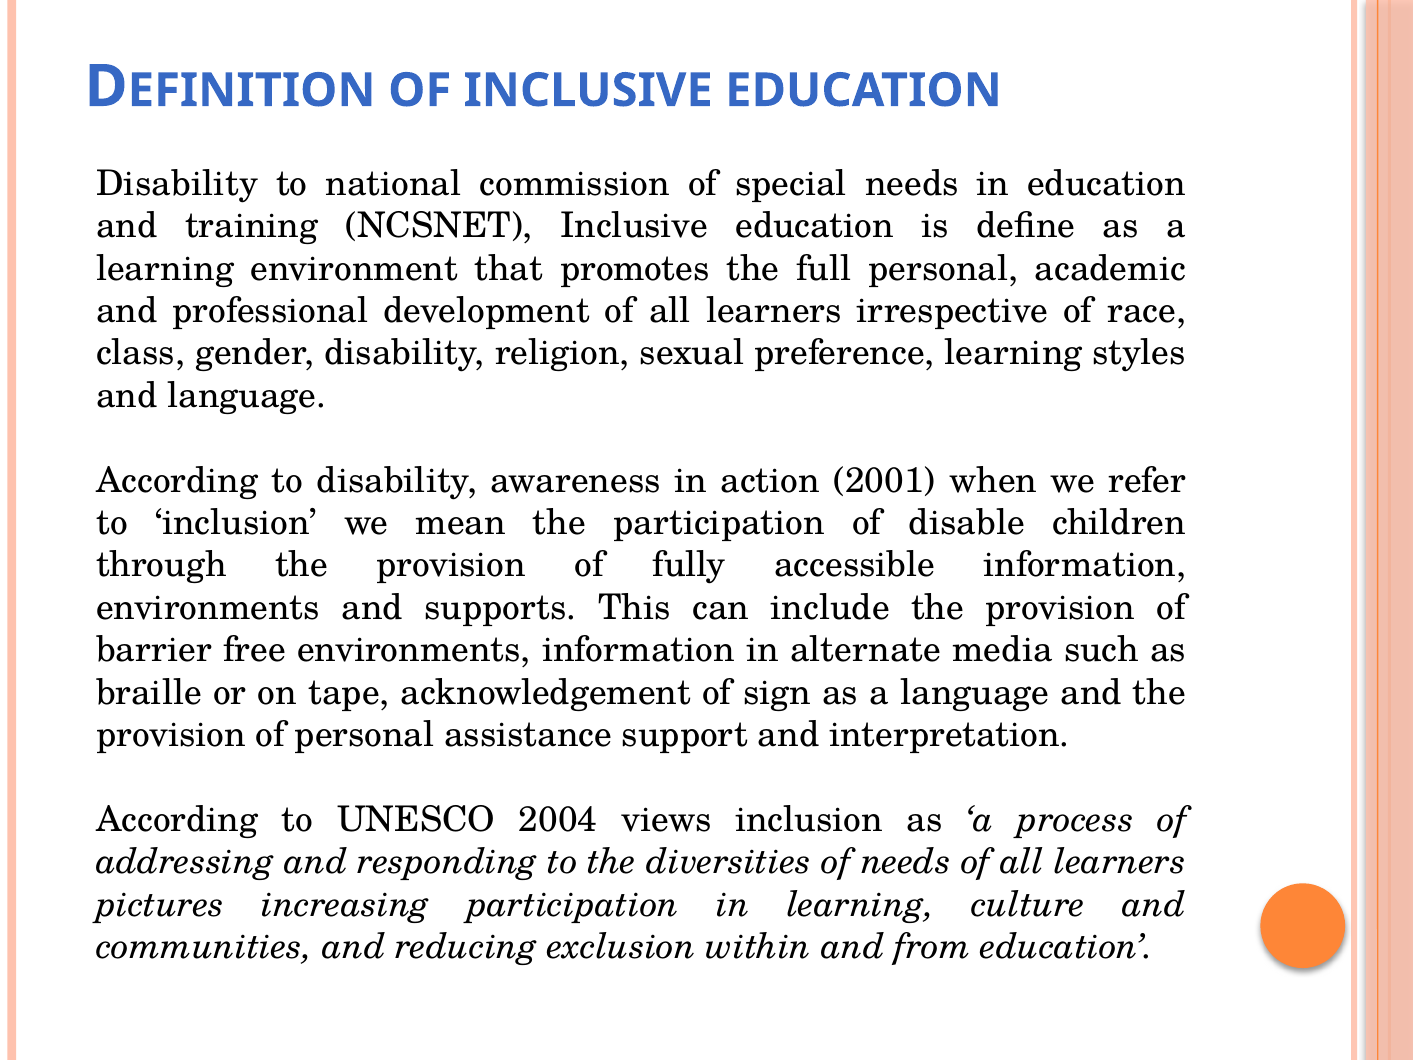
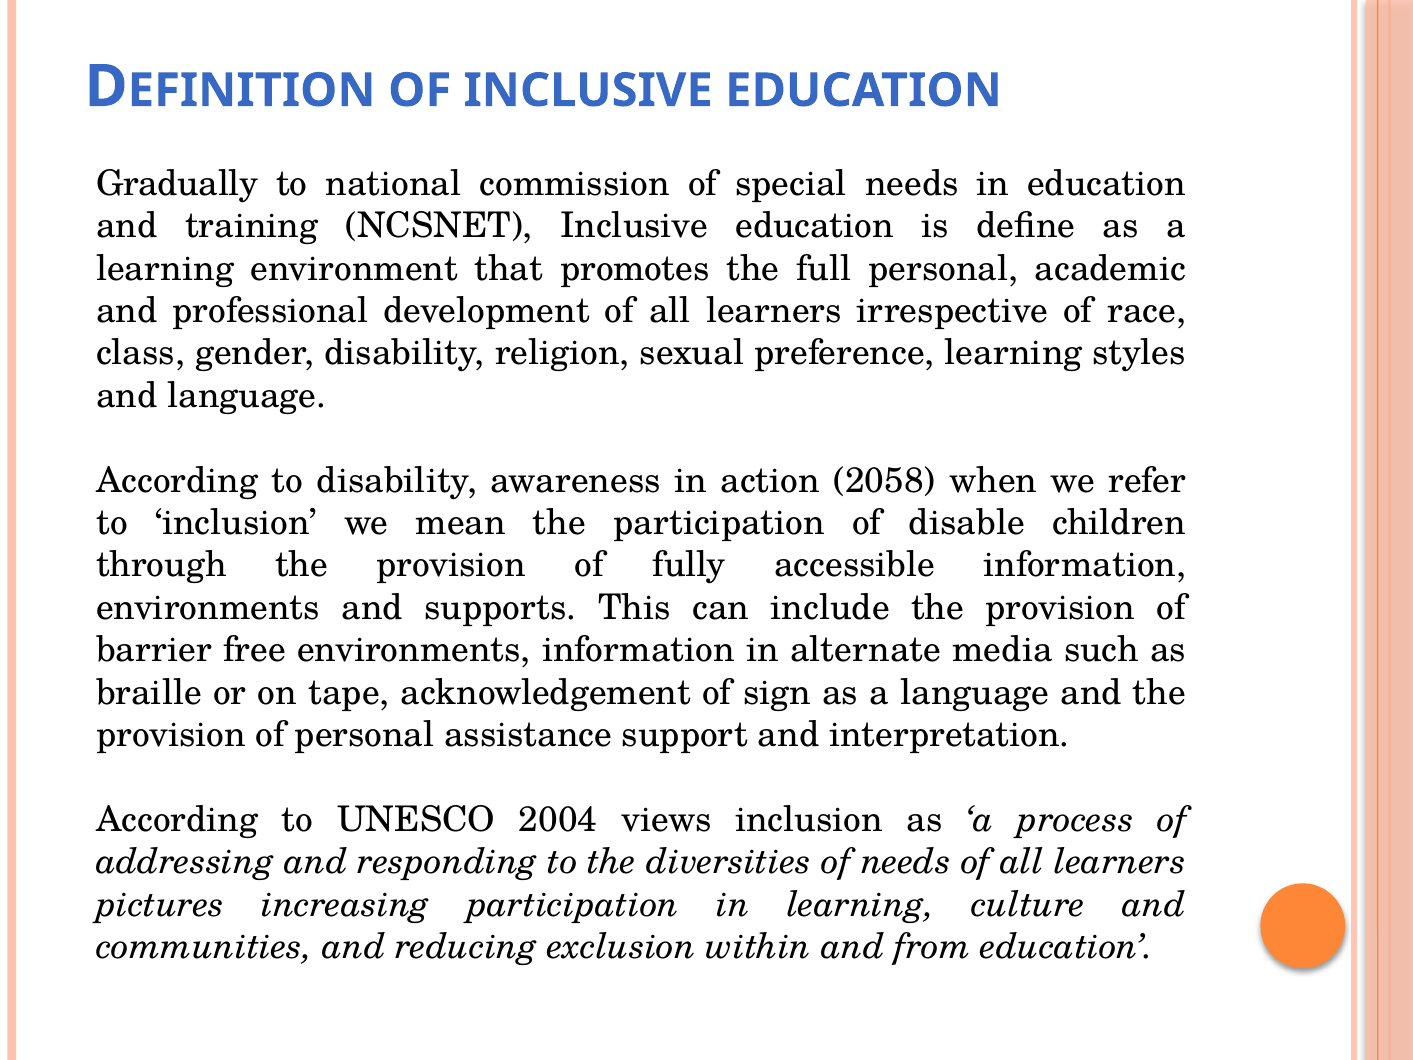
Disability at (177, 184): Disability -> Gradually
2001: 2001 -> 2058
